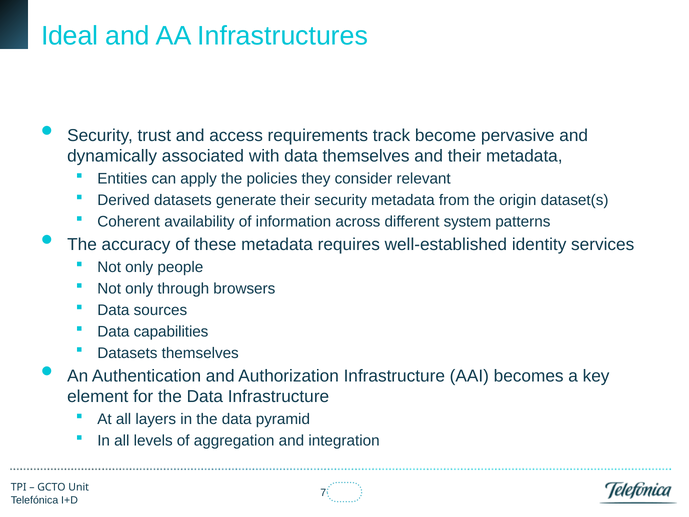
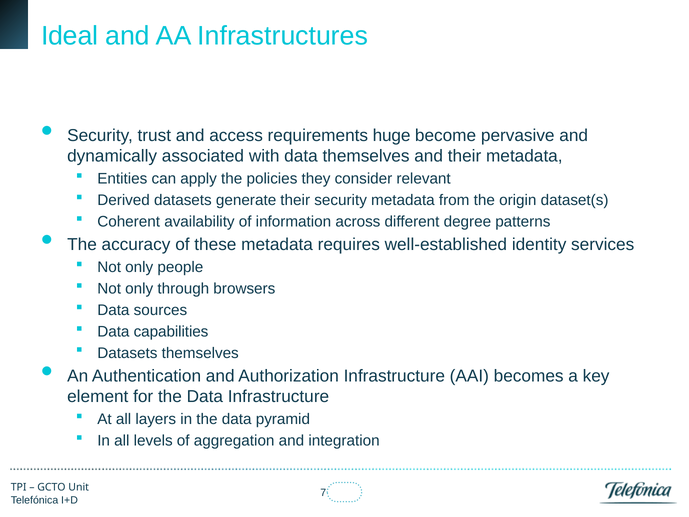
track: track -> huge
system: system -> degree
